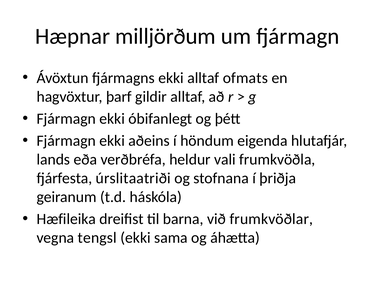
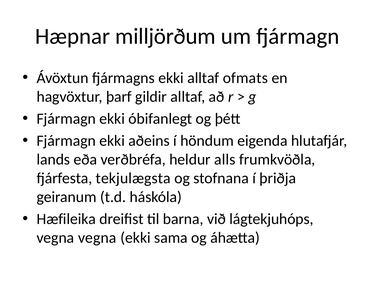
vali: vali -> alls
úrslitaatriði: úrslitaatriði -> tekjulægsta
frumkvöðlar: frumkvöðlar -> lágtekjuhóps
vegna tengsl: tengsl -> vegna
